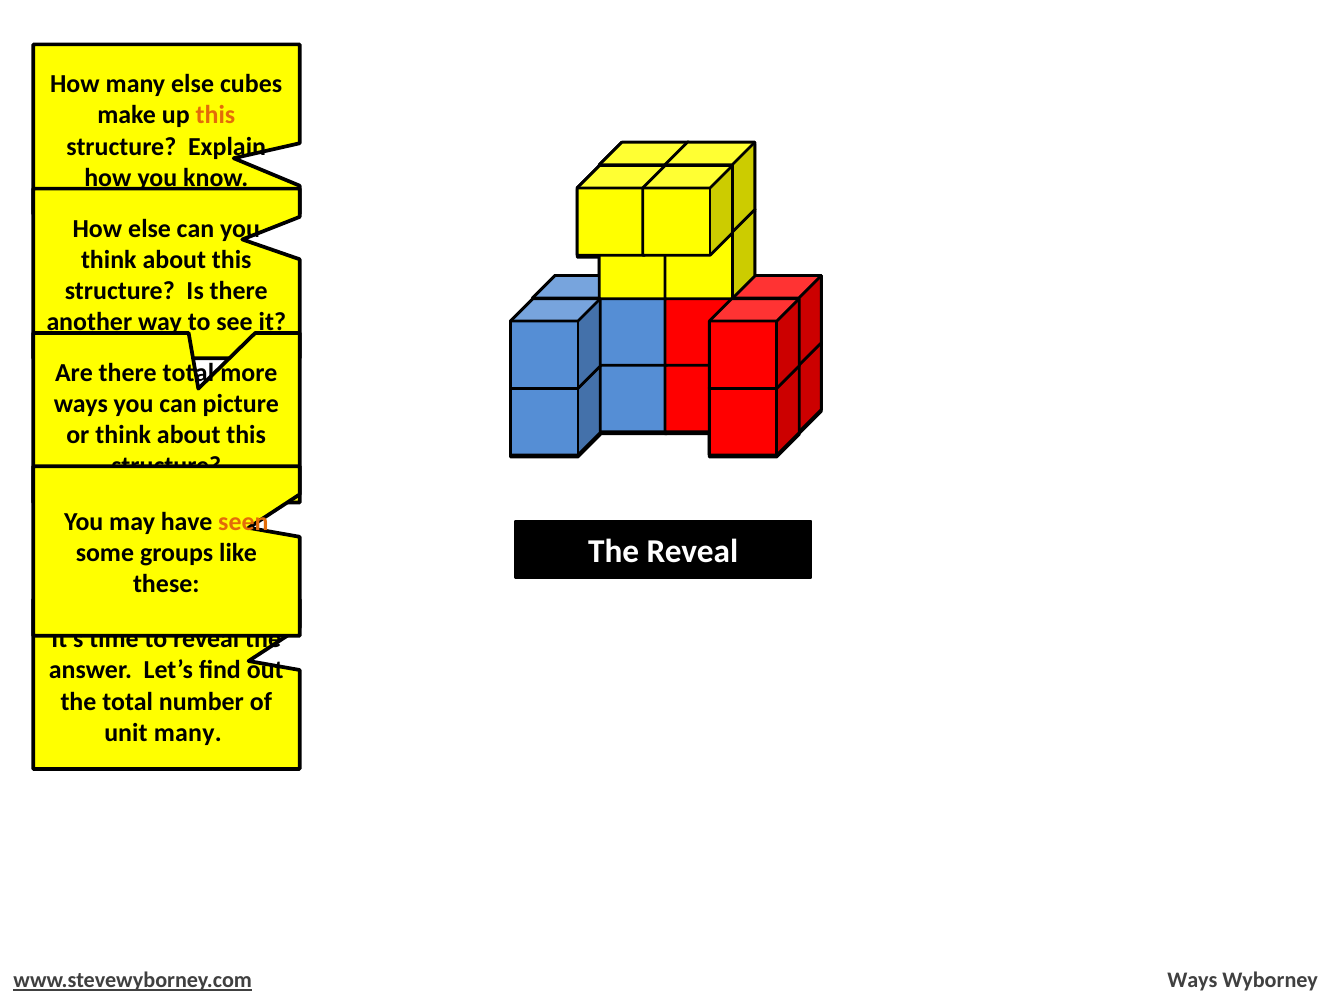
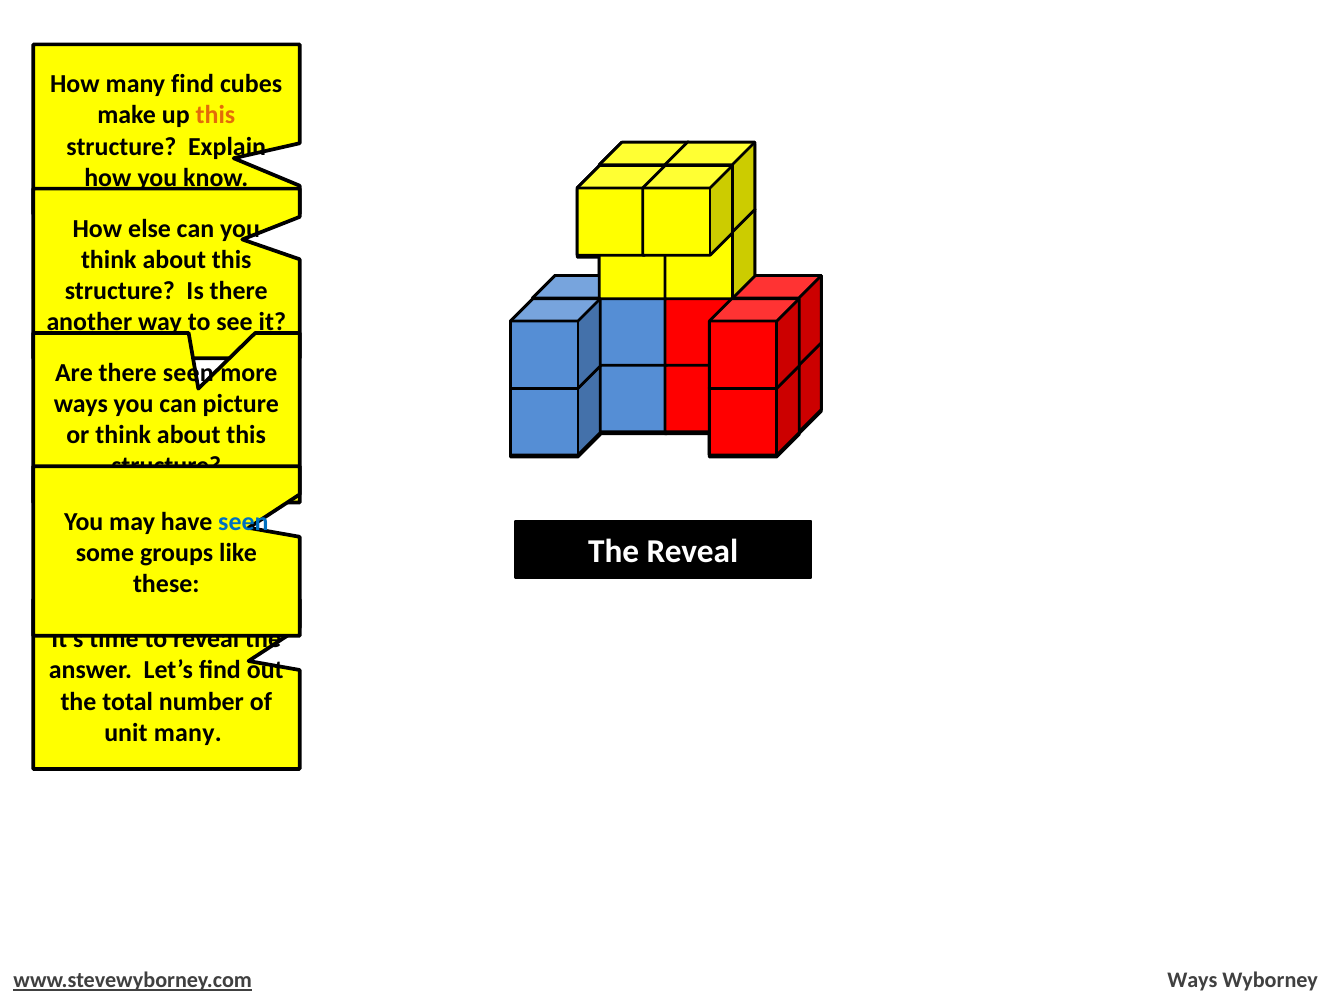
many else: else -> find
there total: total -> seen
seen at (243, 522) colour: orange -> blue
